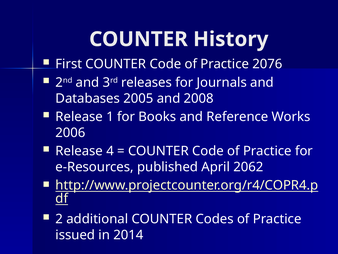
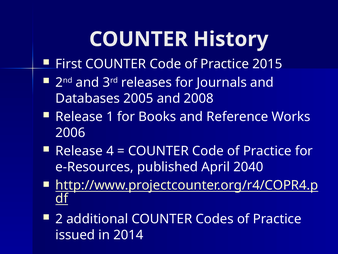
2076: 2076 -> 2015
2062: 2062 -> 2040
